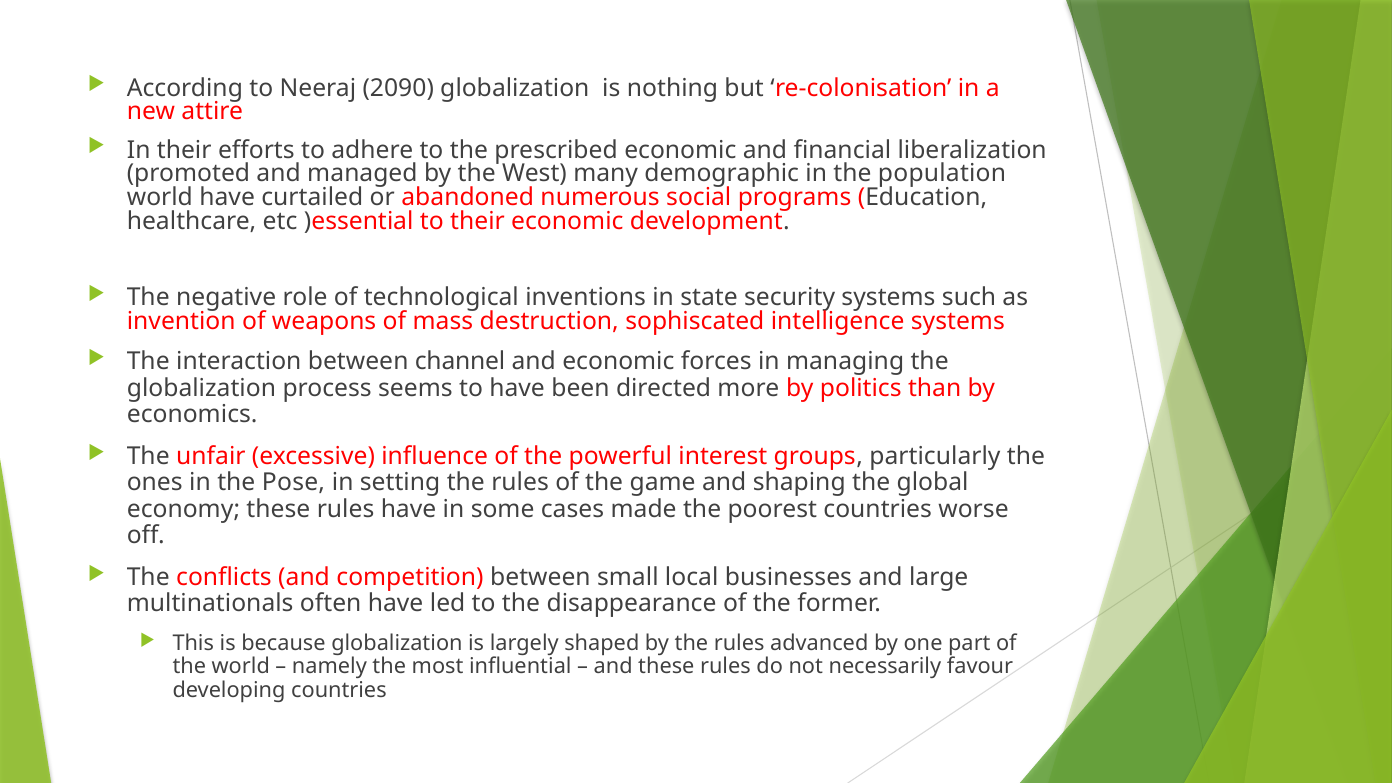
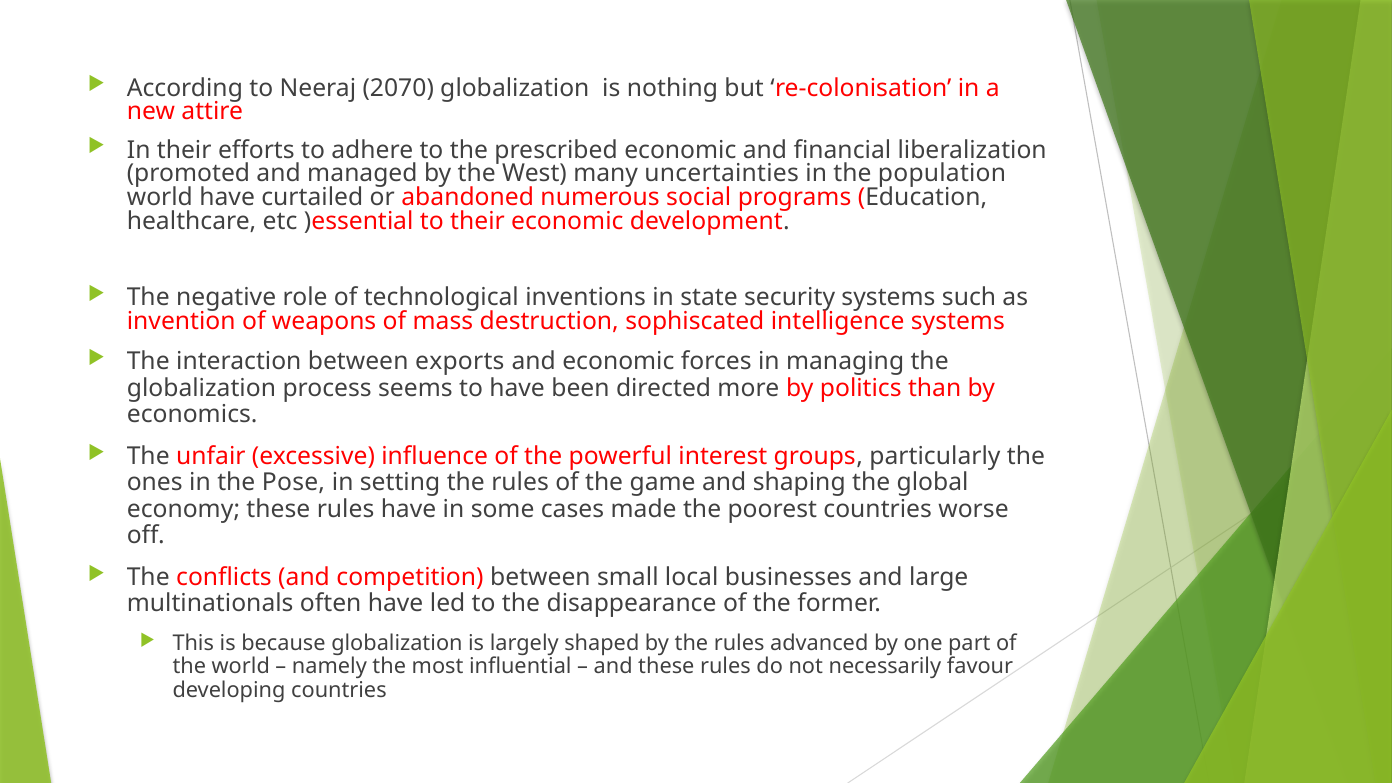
2090: 2090 -> 2070
demographic: demographic -> uncertainties
channel: channel -> exports
